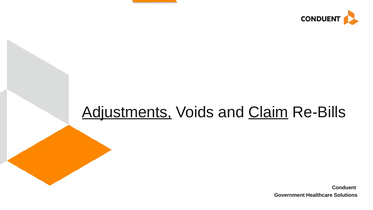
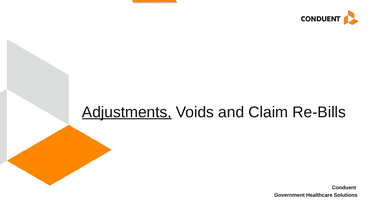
Claim underline: present -> none
